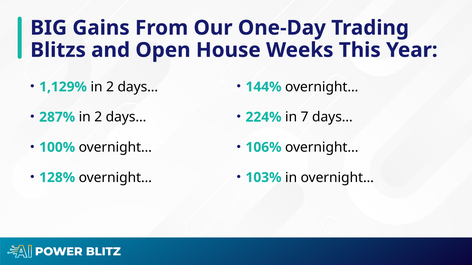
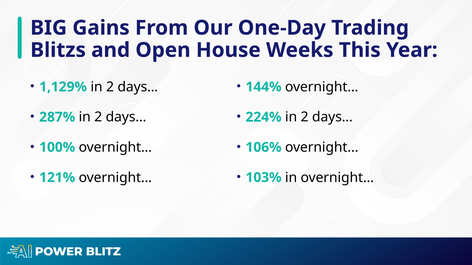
224% in 7: 7 -> 2
128%: 128% -> 121%
